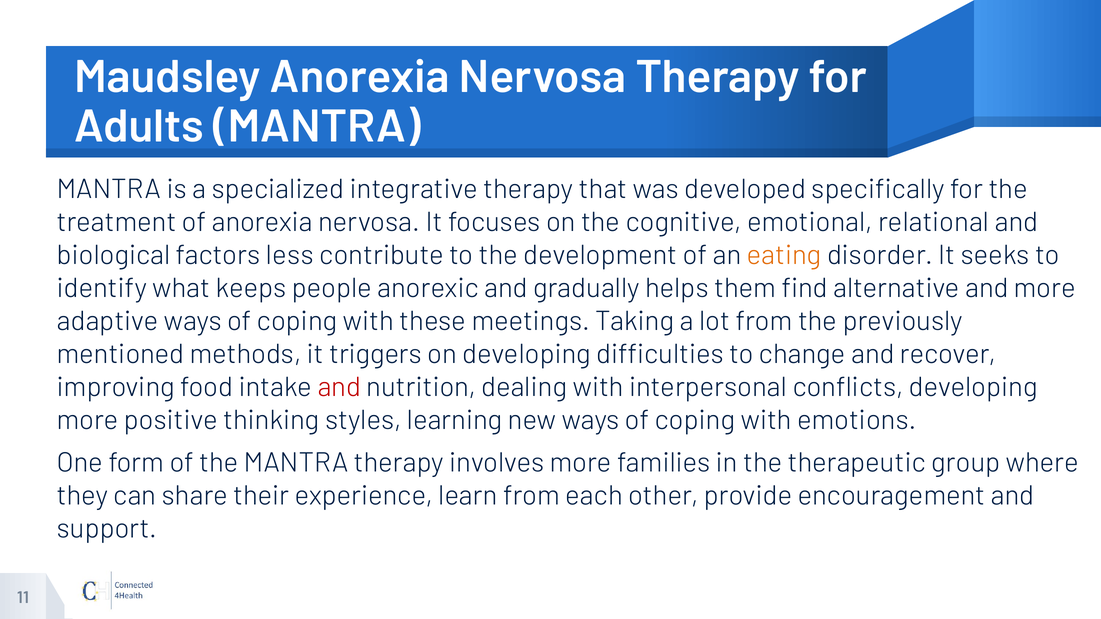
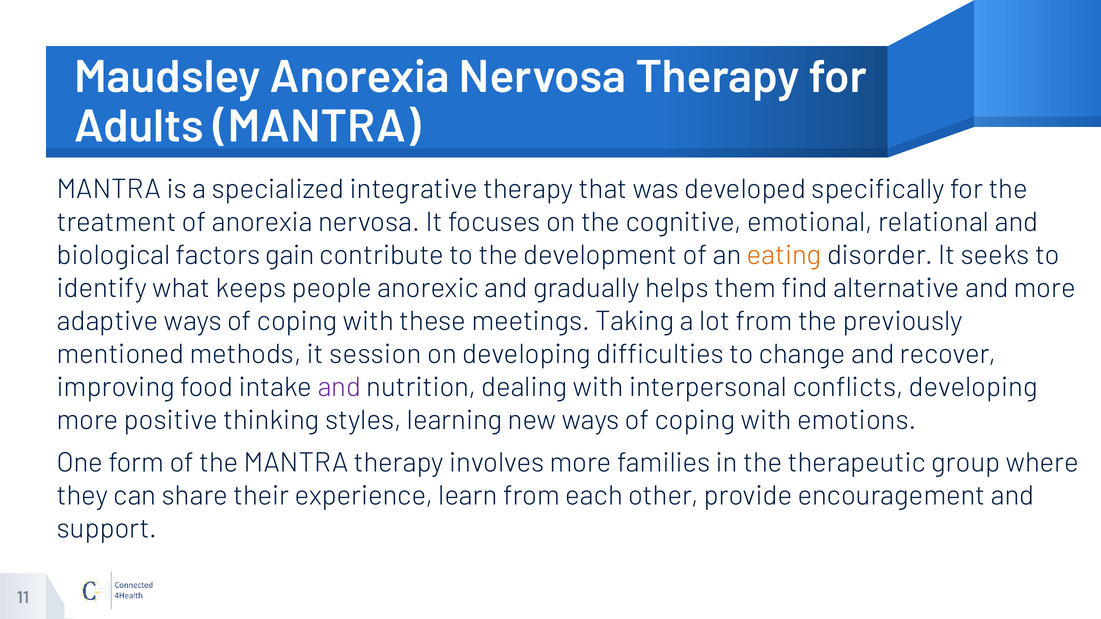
less: less -> gain
triggers: triggers -> session
and at (339, 388) colour: red -> purple
